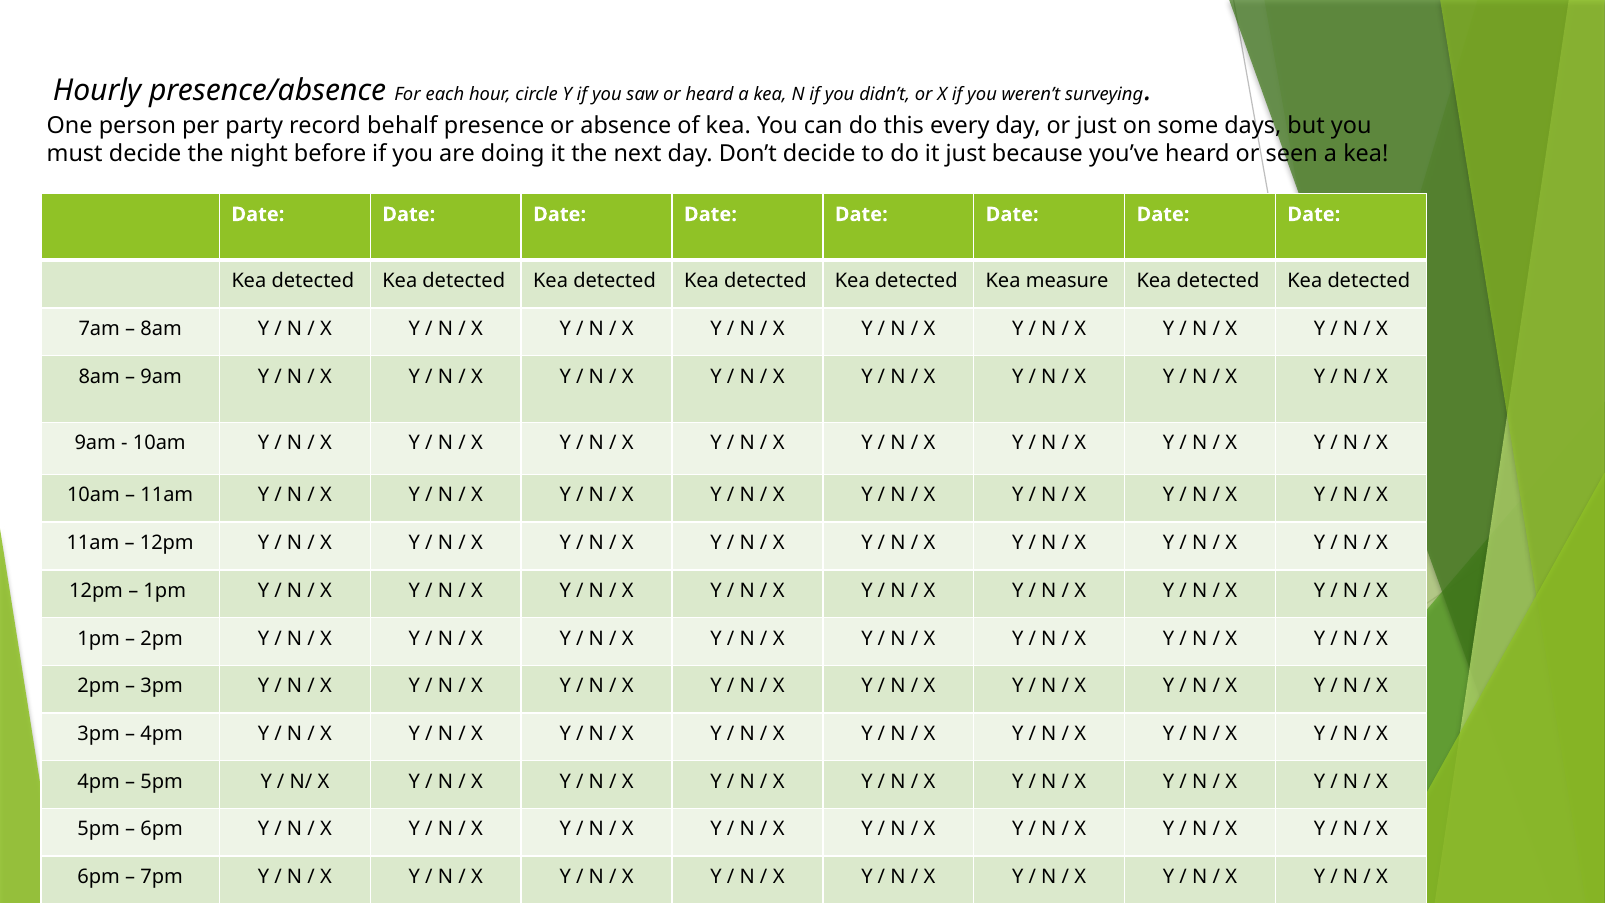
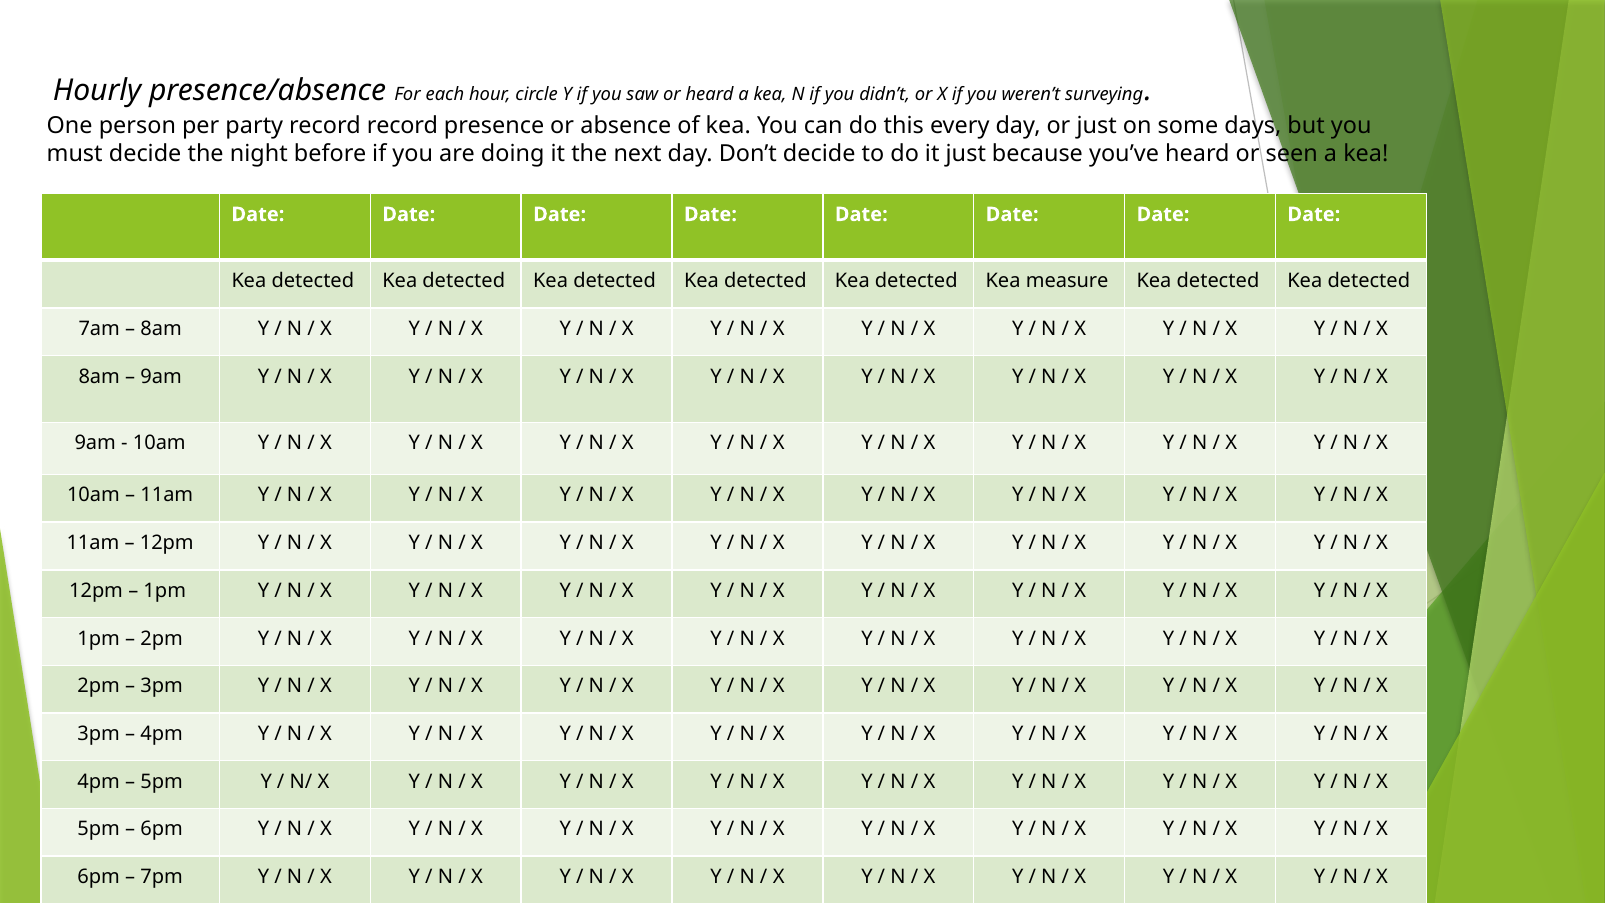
record behalf: behalf -> record
